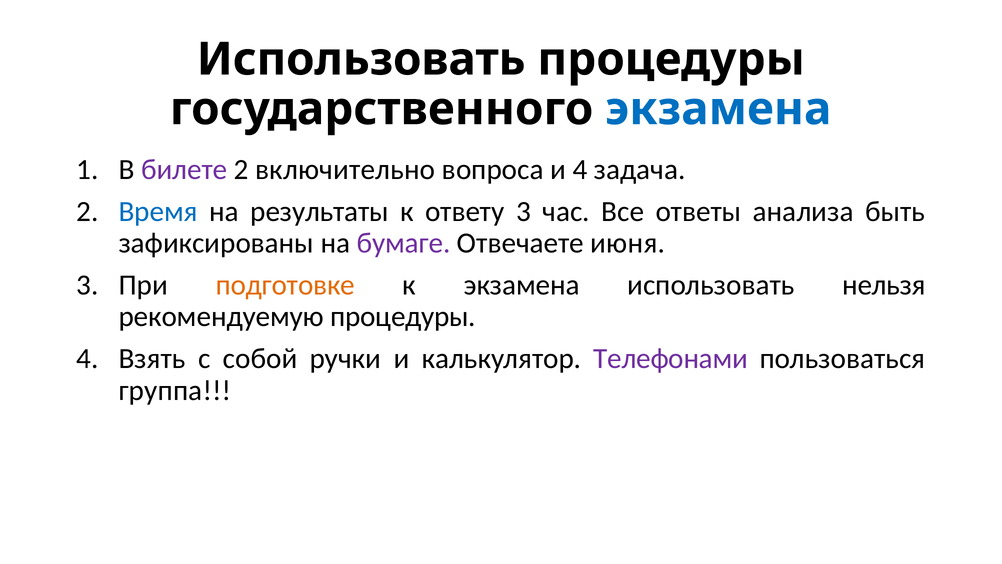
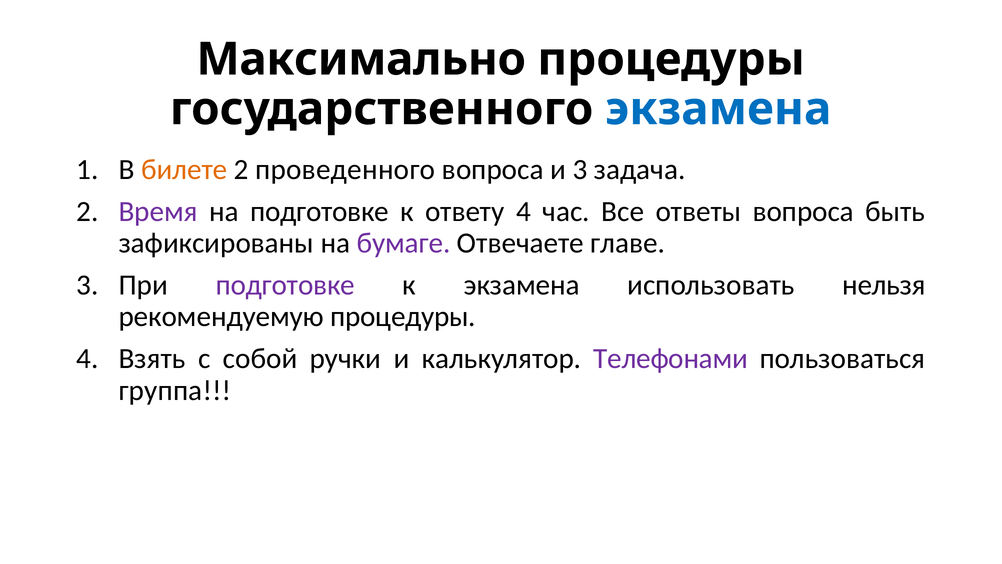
Использовать at (361, 59): Использовать -> Максимально
билете colour: purple -> orange
включительно: включительно -> проведенного
и 4: 4 -> 3
Время colour: blue -> purple
на результаты: результаты -> подготовке
ответу 3: 3 -> 4
ответы анализа: анализа -> вопроса
июня: июня -> главе
подготовке at (285, 285) colour: orange -> purple
